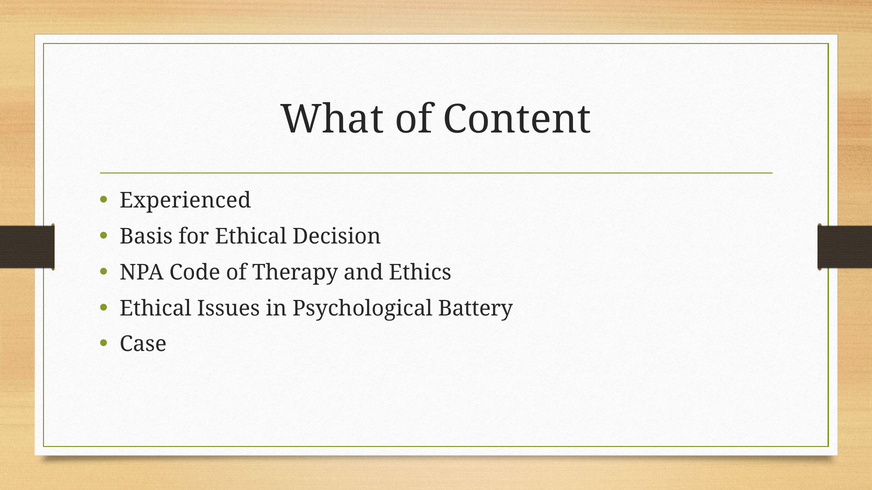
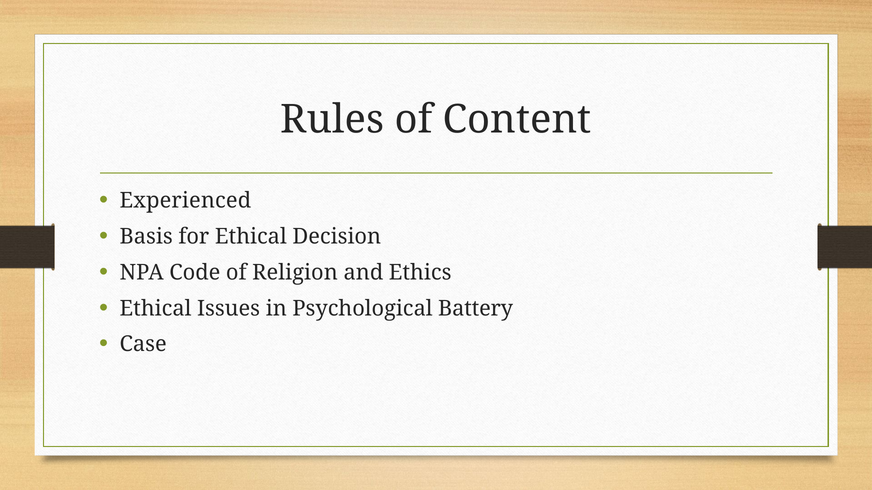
What: What -> Rules
Therapy: Therapy -> Religion
